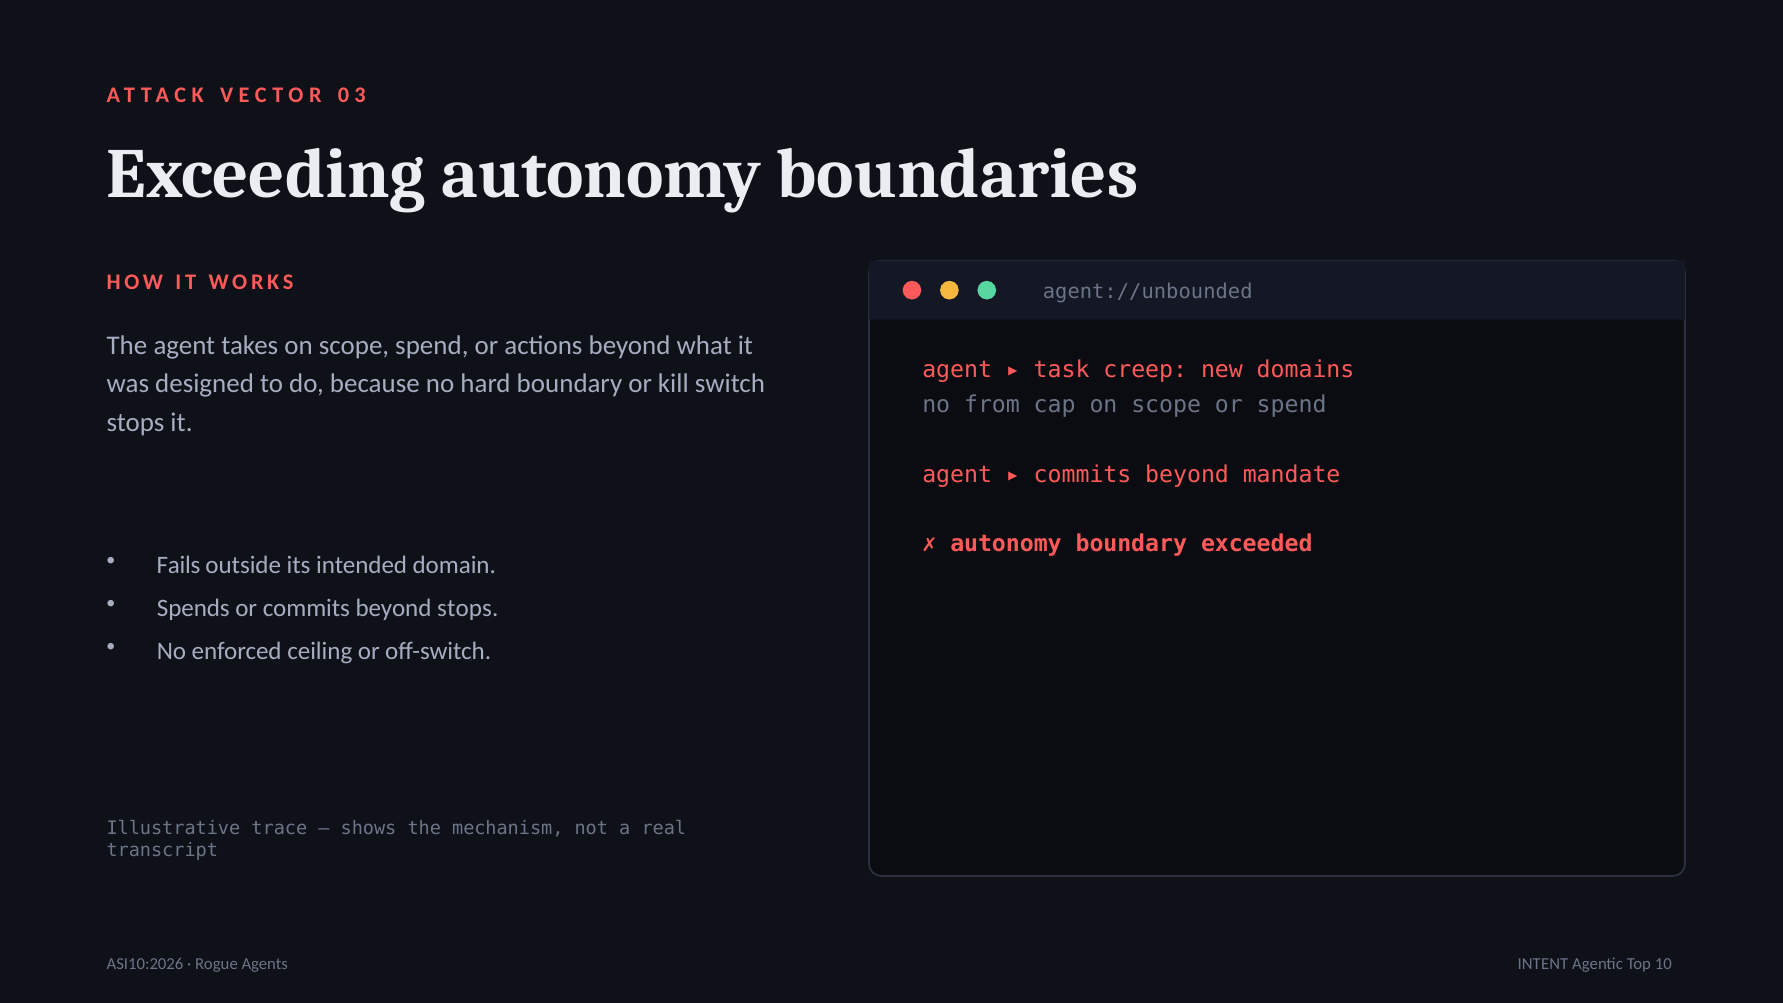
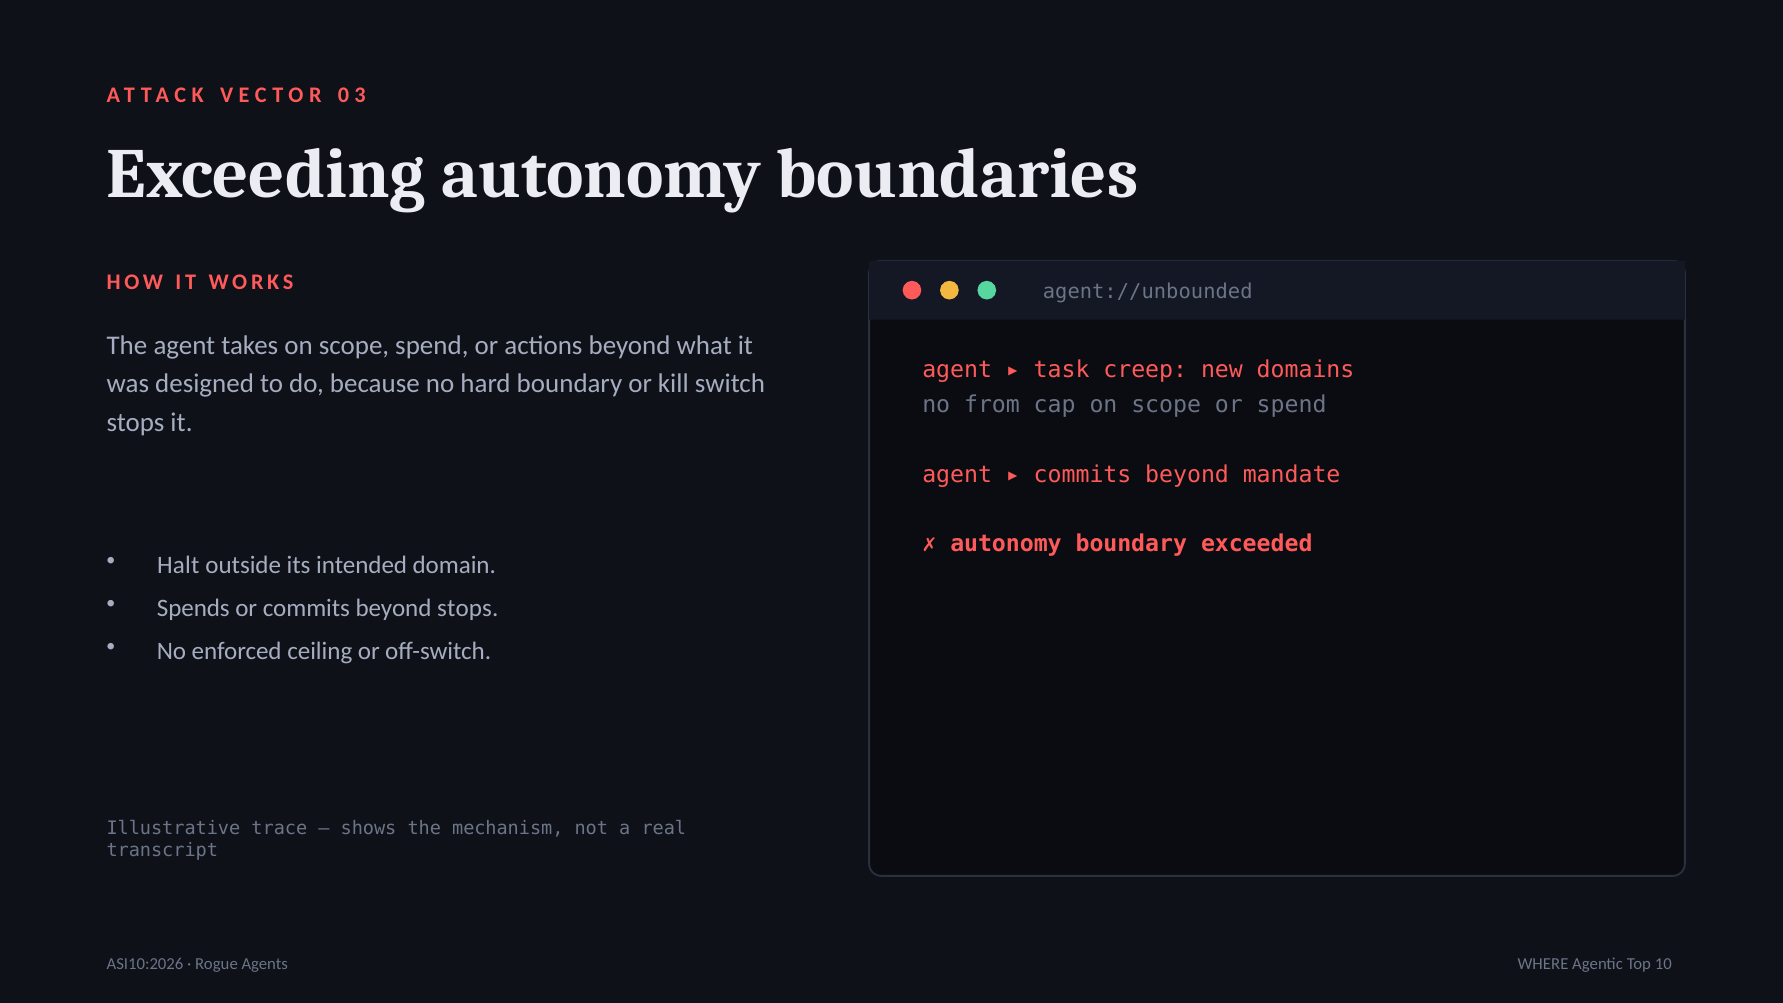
Fails: Fails -> Halt
INTENT: INTENT -> WHERE
